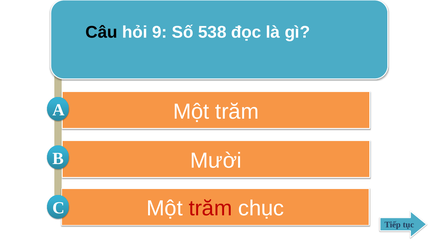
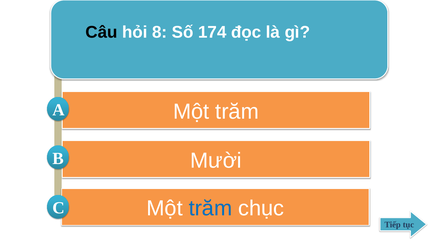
9: 9 -> 8
538: 538 -> 174
trăm at (210, 208) colour: red -> blue
